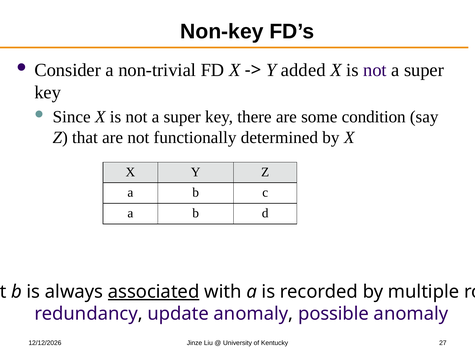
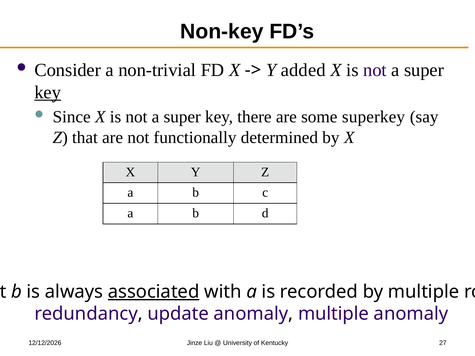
key at (48, 92) underline: none -> present
condition: condition -> superkey
anomaly possible: possible -> multiple
